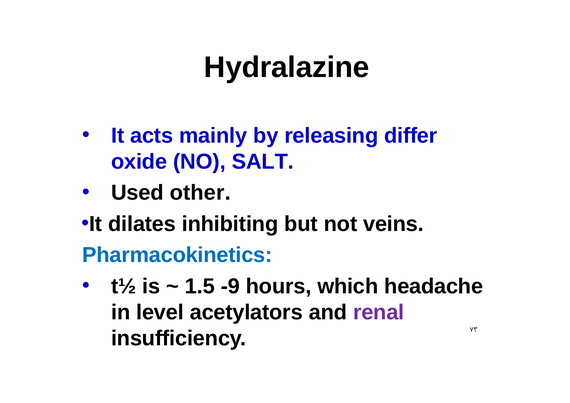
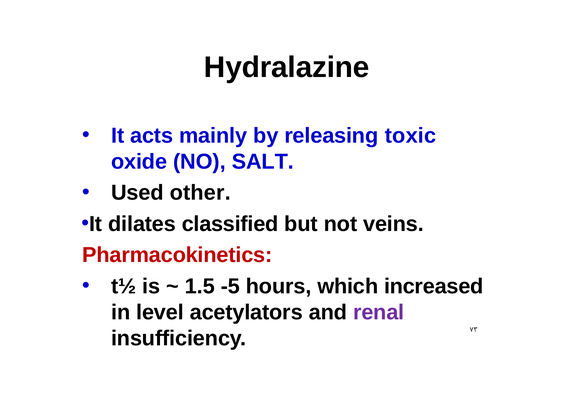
differ: differ -> toxic
inhibiting: inhibiting -> classified
Pharmacokinetics colour: blue -> red
-9: -9 -> -5
headache: headache -> increased
